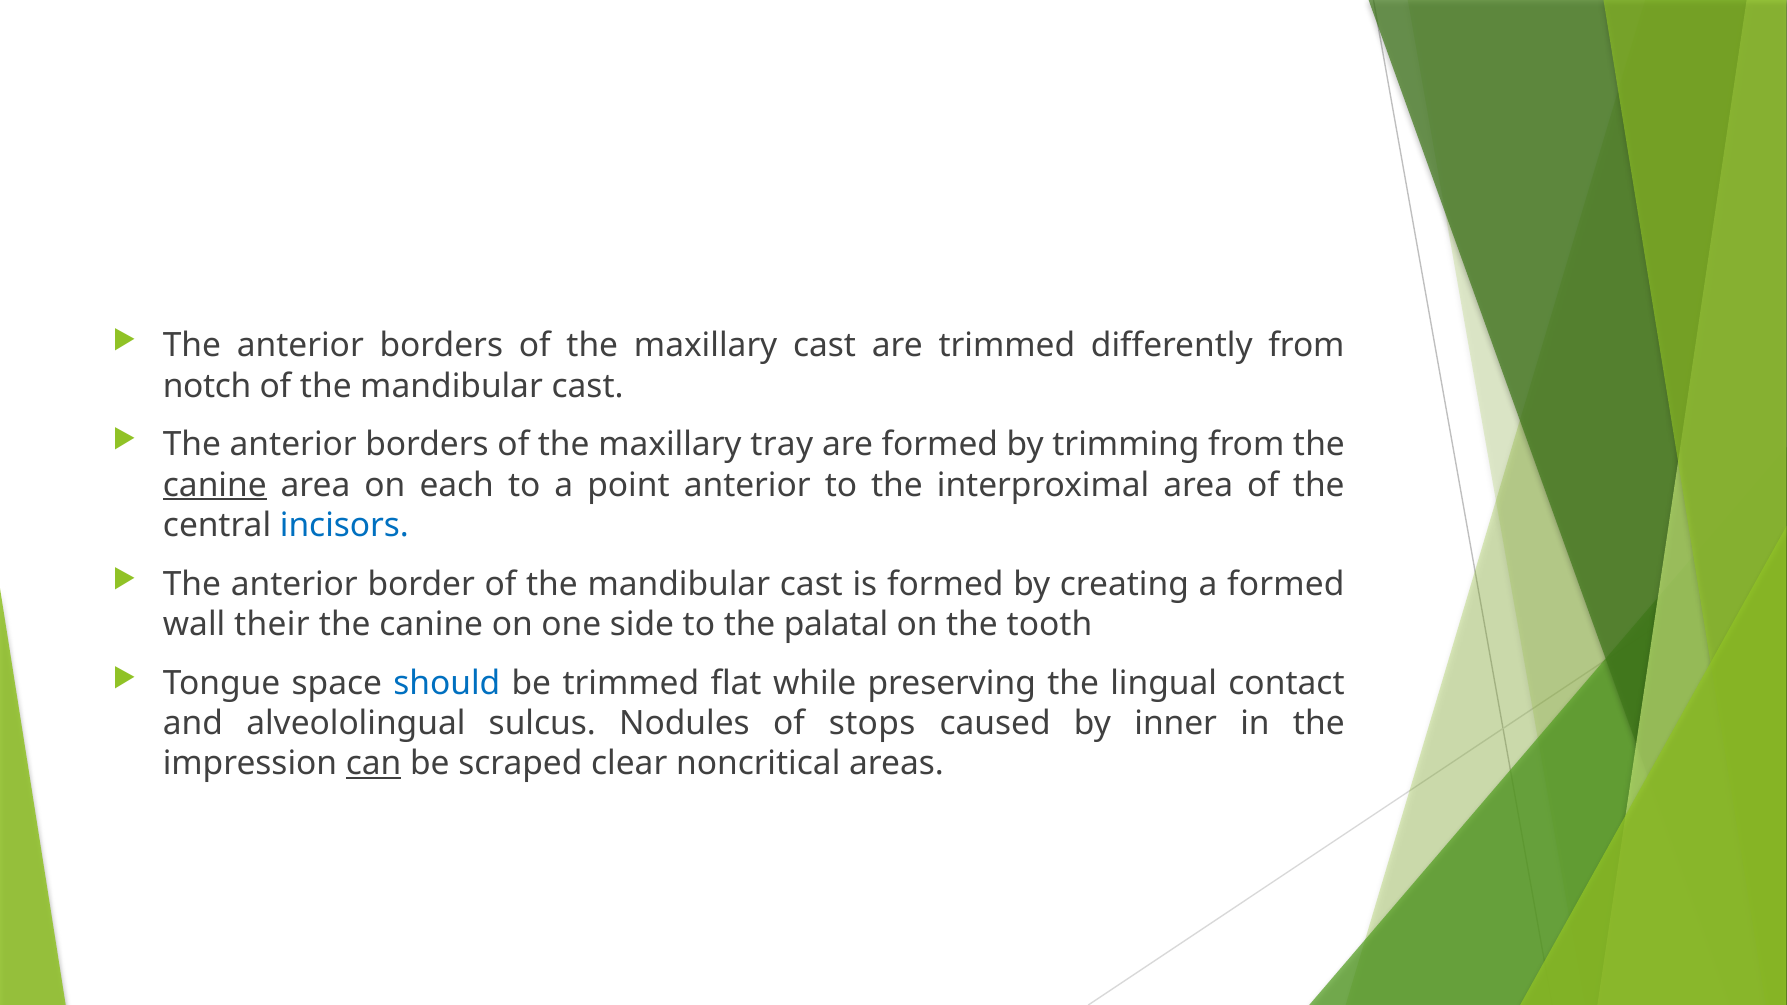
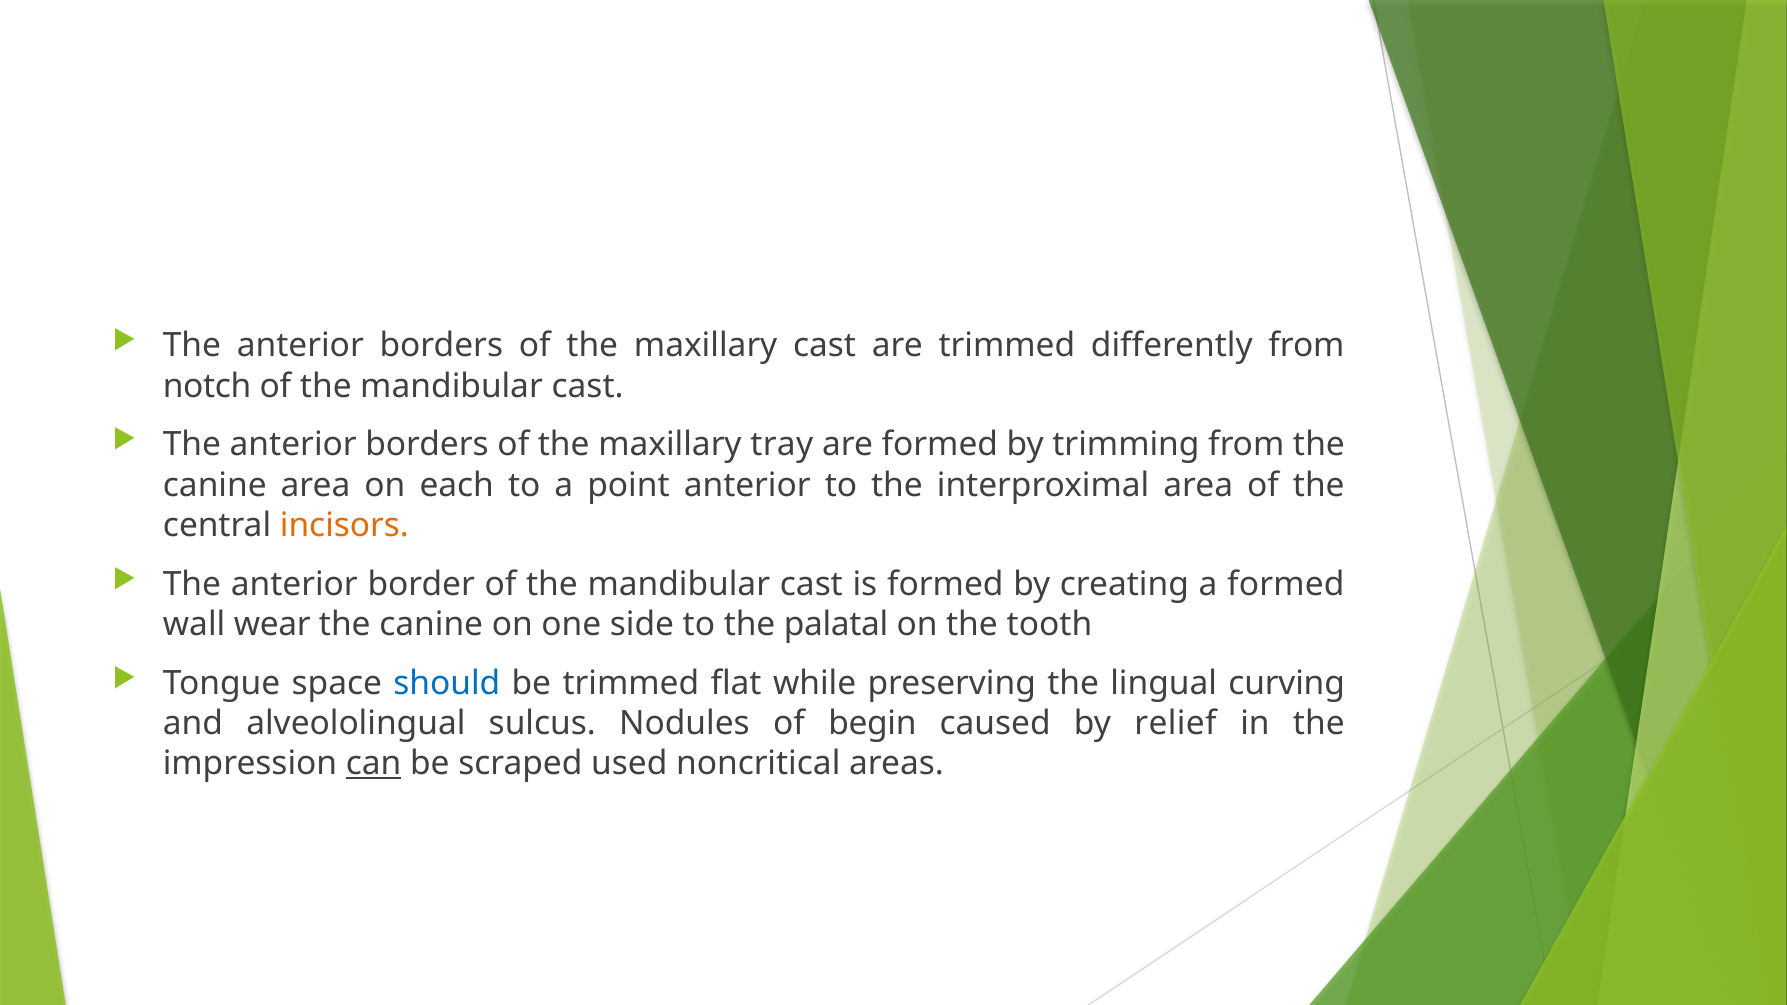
canine at (215, 485) underline: present -> none
incisors colour: blue -> orange
their: their -> wear
contact: contact -> curving
stops: stops -> begin
inner: inner -> relief
clear: clear -> used
